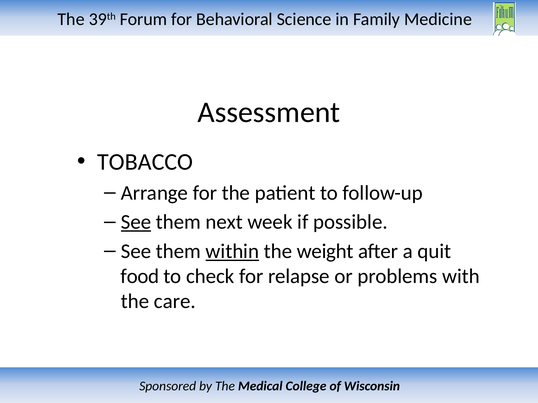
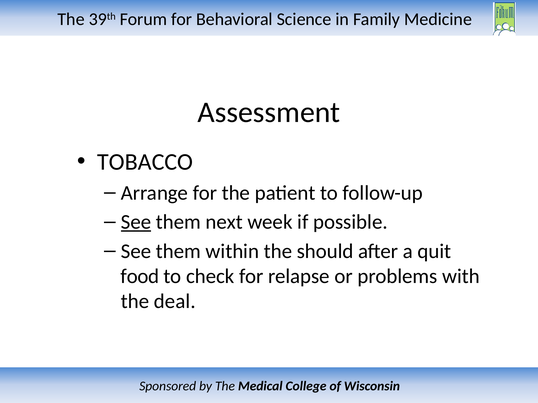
within underline: present -> none
weight: weight -> should
care: care -> deal
